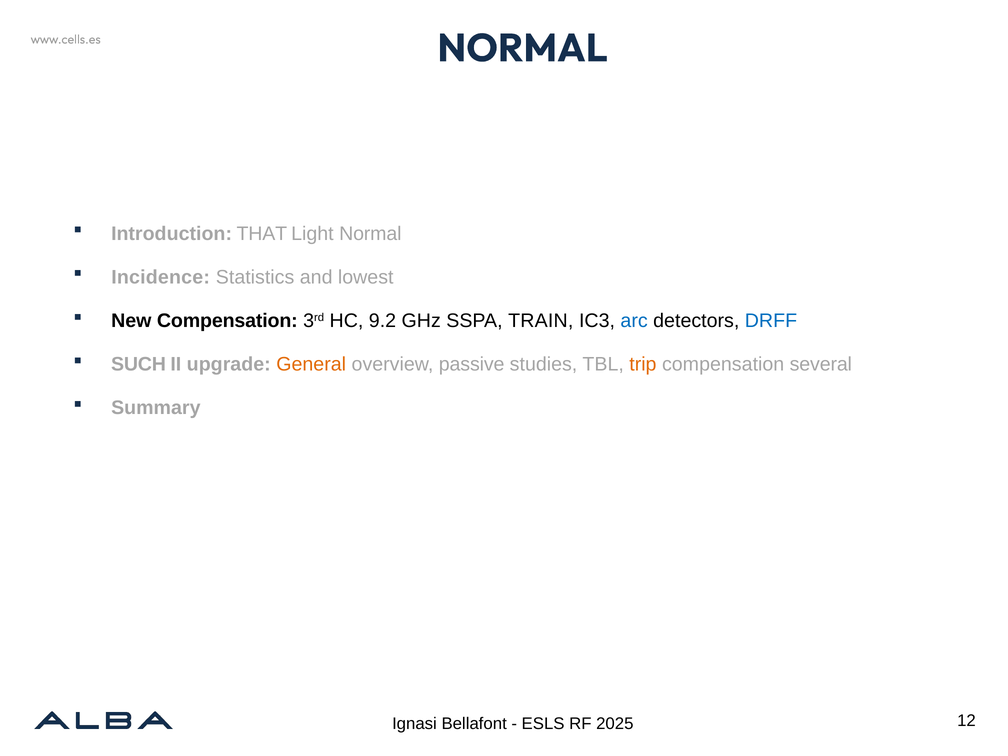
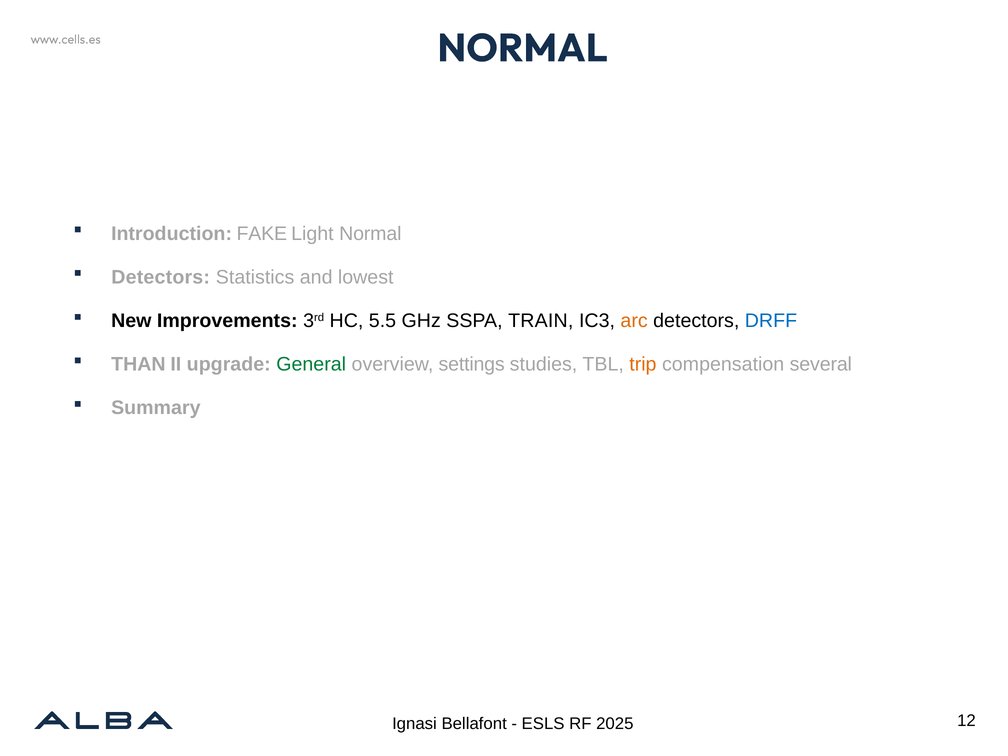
THAT: THAT -> FAKE
Incidence at (161, 277): Incidence -> Detectors
New Compensation: Compensation -> Improvements
9.2: 9.2 -> 5.5
arc colour: blue -> orange
SUCH: SUCH -> THAN
General colour: orange -> green
passive: passive -> settings
